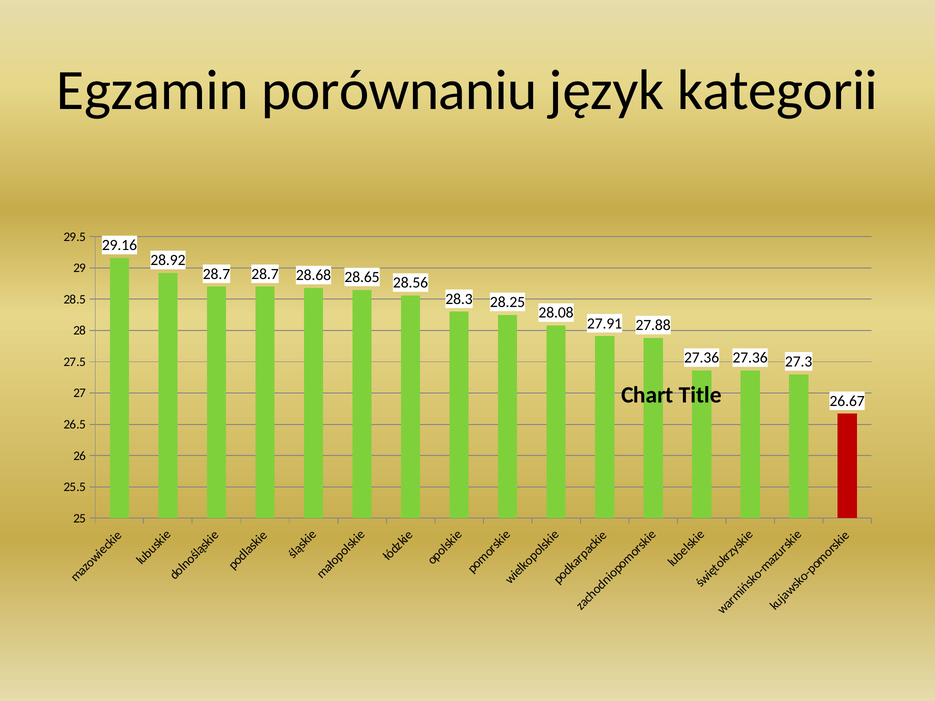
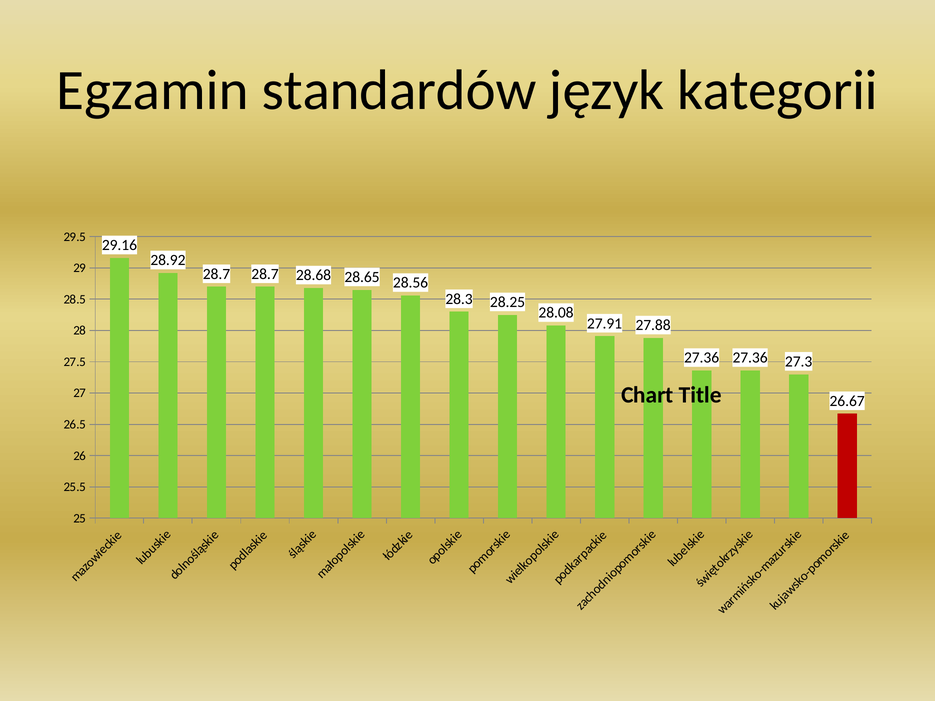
porównaniu: porównaniu -> standardów
